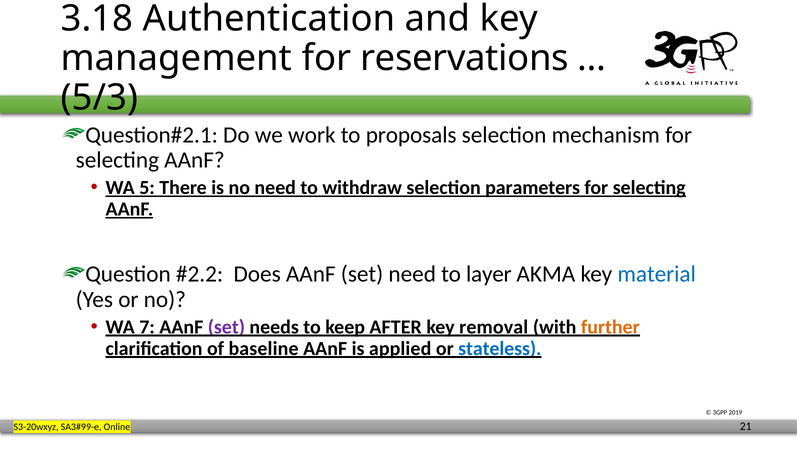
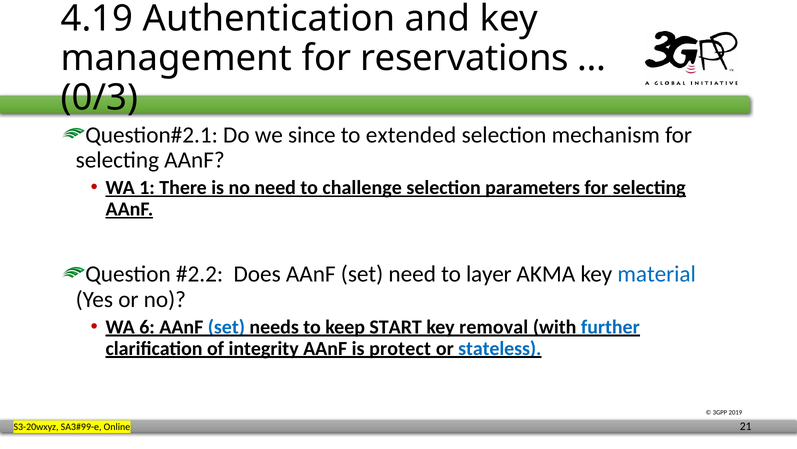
3.18: 3.18 -> 4.19
5/3: 5/3 -> 0/3
work: work -> since
proposals: proposals -> extended
5: 5 -> 1
withdraw: withdraw -> challenge
7: 7 -> 6
set at (226, 326) colour: purple -> blue
AFTER: AFTER -> START
further colour: orange -> blue
baseline: baseline -> integrity
applied: applied -> protect
